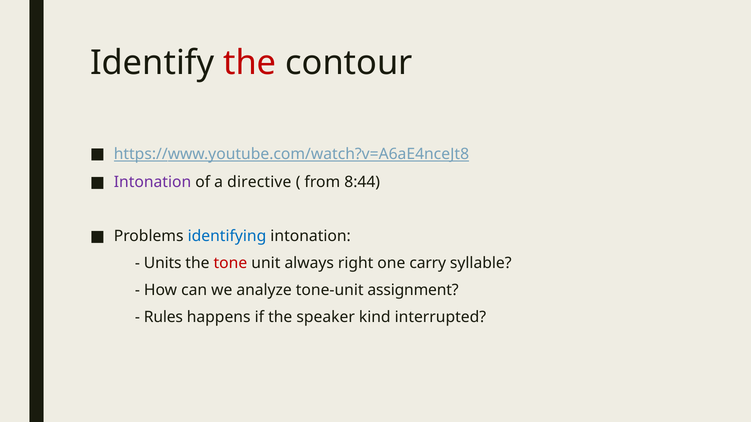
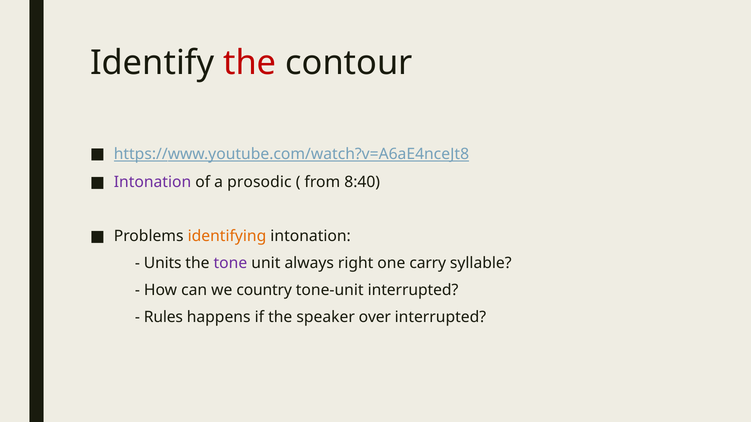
directive: directive -> prosodic
8:44: 8:44 -> 8:40
identifying colour: blue -> orange
tone colour: red -> purple
analyze: analyze -> country
tone-unit assignment: assignment -> interrupted
kind: kind -> over
